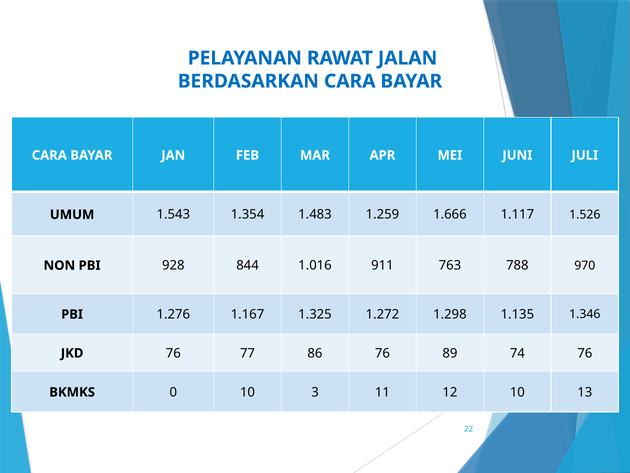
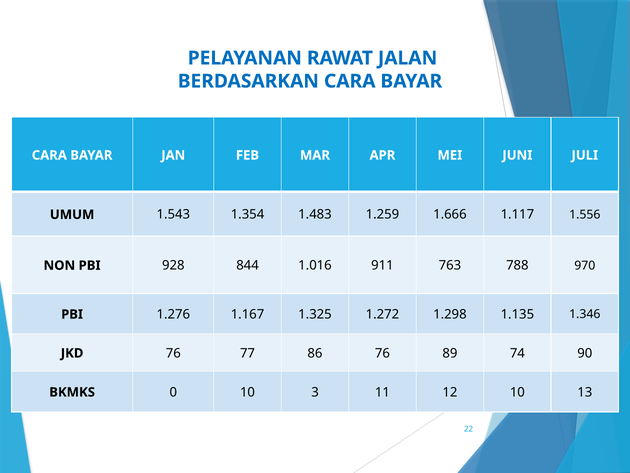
1.526: 1.526 -> 1.556
74 76: 76 -> 90
